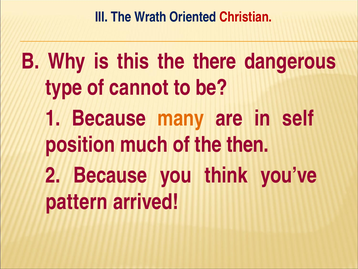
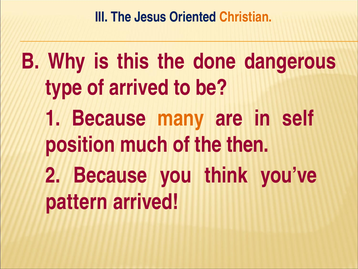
Wrath: Wrath -> Jesus
Christian colour: red -> orange
there: there -> done
of cannot: cannot -> arrived
